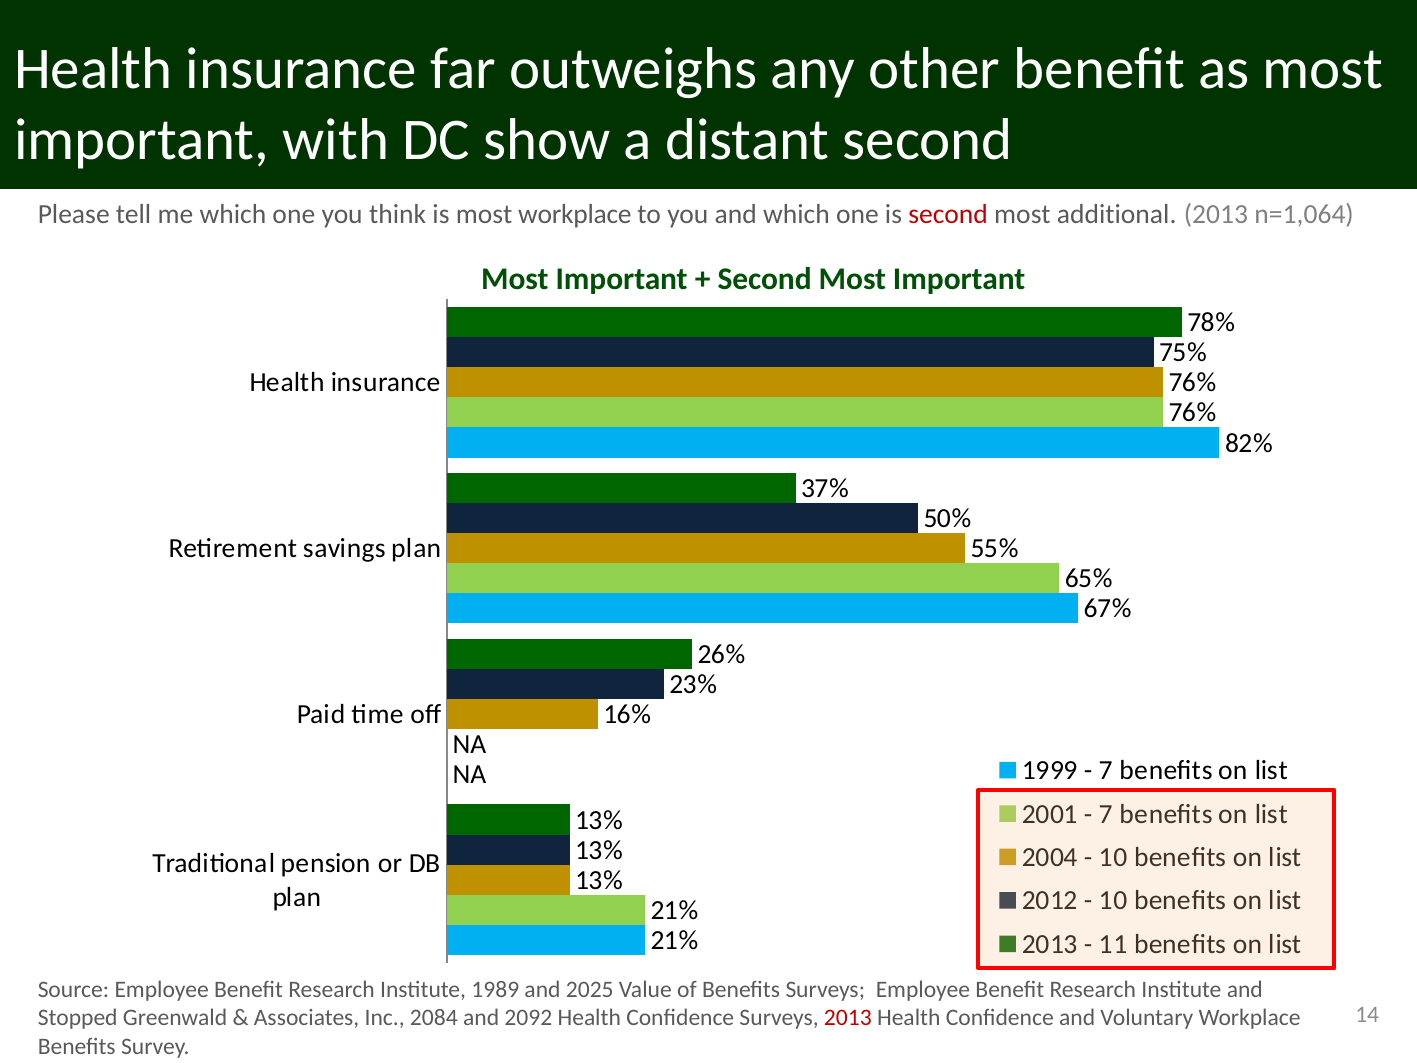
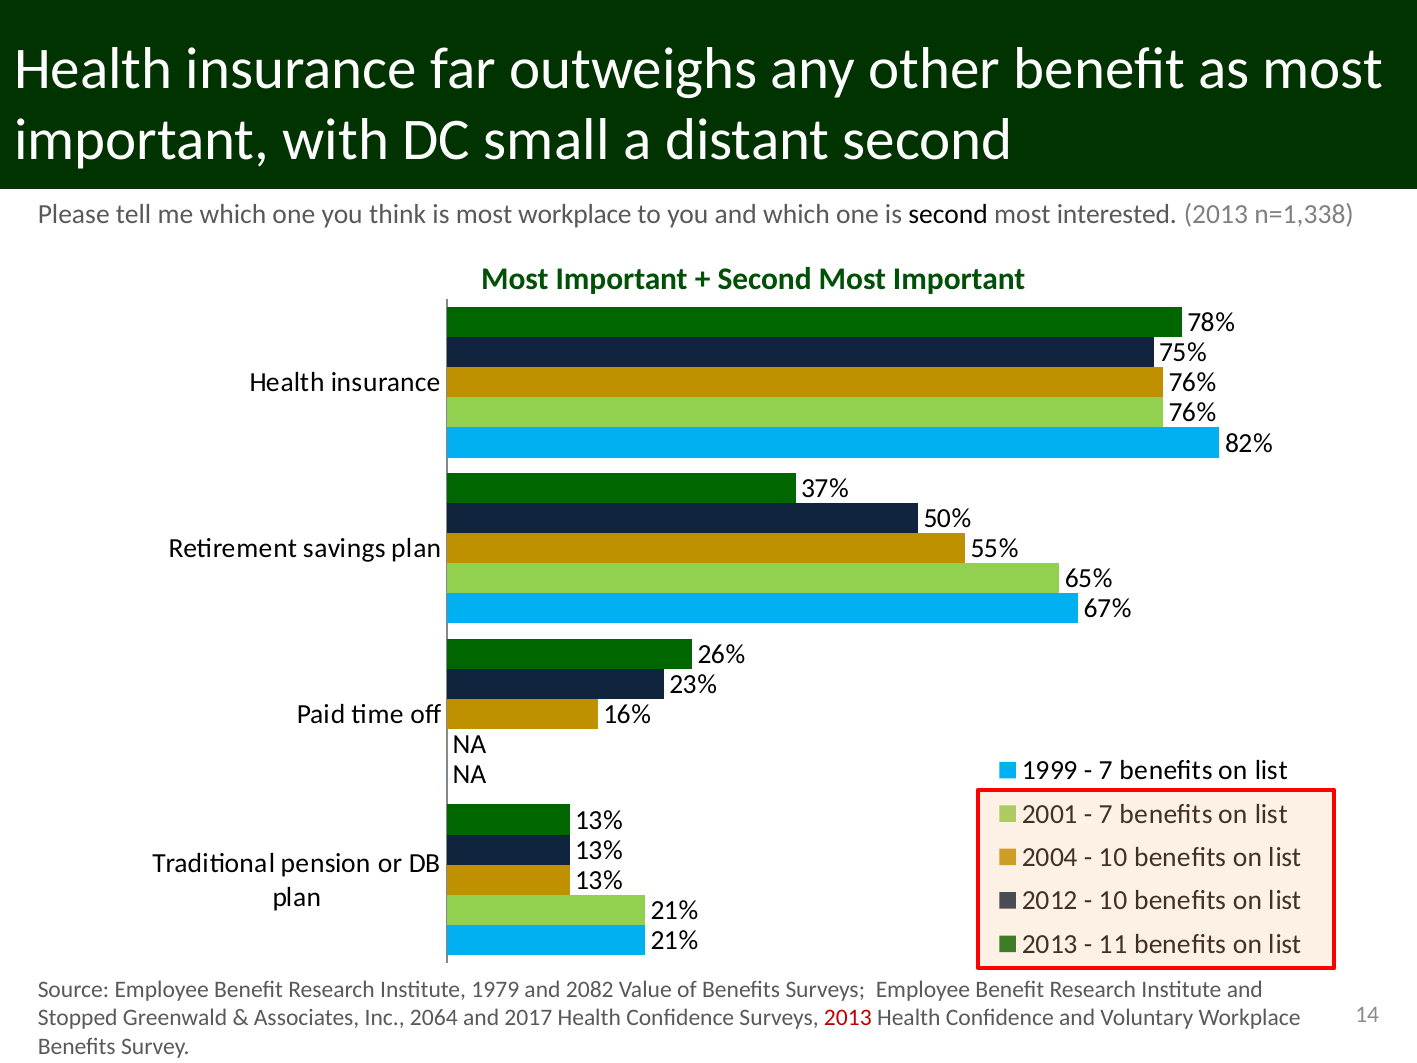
show: show -> small
second at (948, 215) colour: red -> black
additional: additional -> interested
n=1,064: n=1,064 -> n=1,338
1989: 1989 -> 1979
2025: 2025 -> 2082
2084: 2084 -> 2064
2092: 2092 -> 2017
